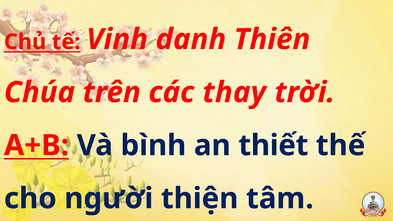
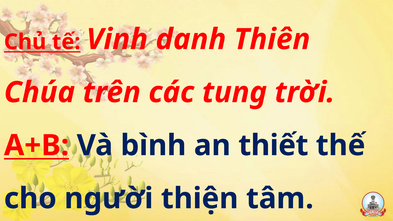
thay: thay -> tung
